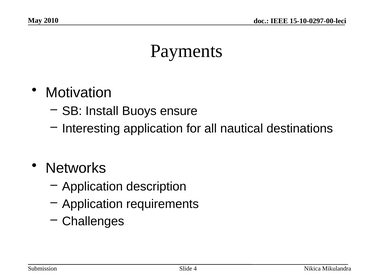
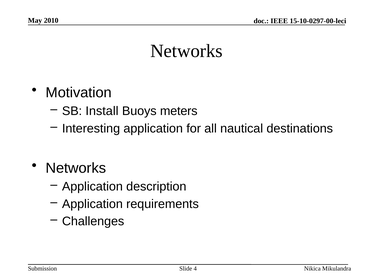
Payments at (186, 51): Payments -> Networks
ensure: ensure -> meters
